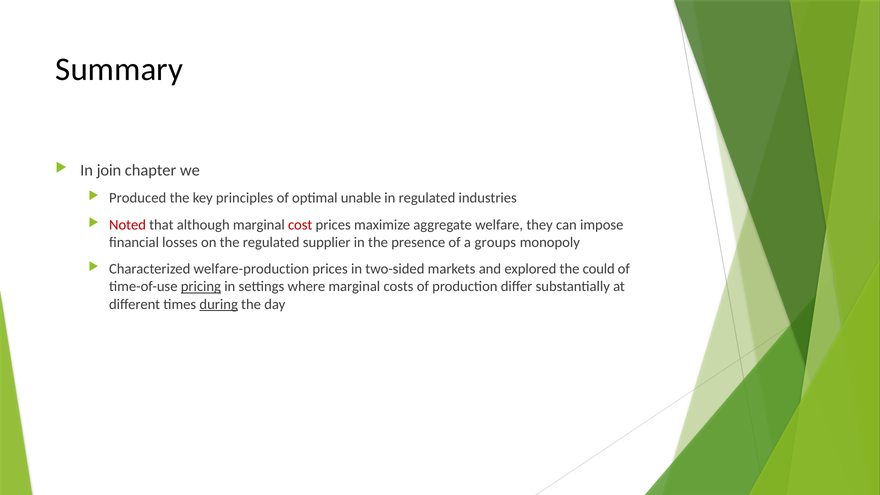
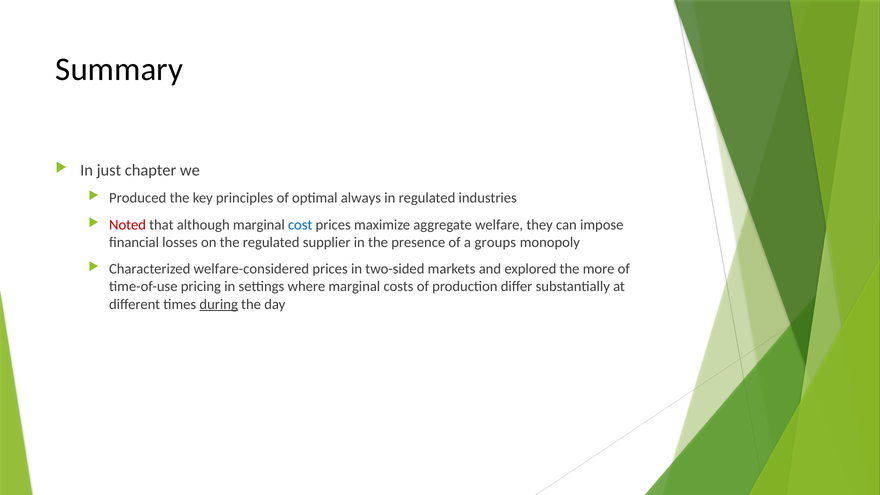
join: join -> just
unable: unable -> always
cost colour: red -> blue
welfare-production: welfare-production -> welfare-considered
could: could -> more
pricing underline: present -> none
